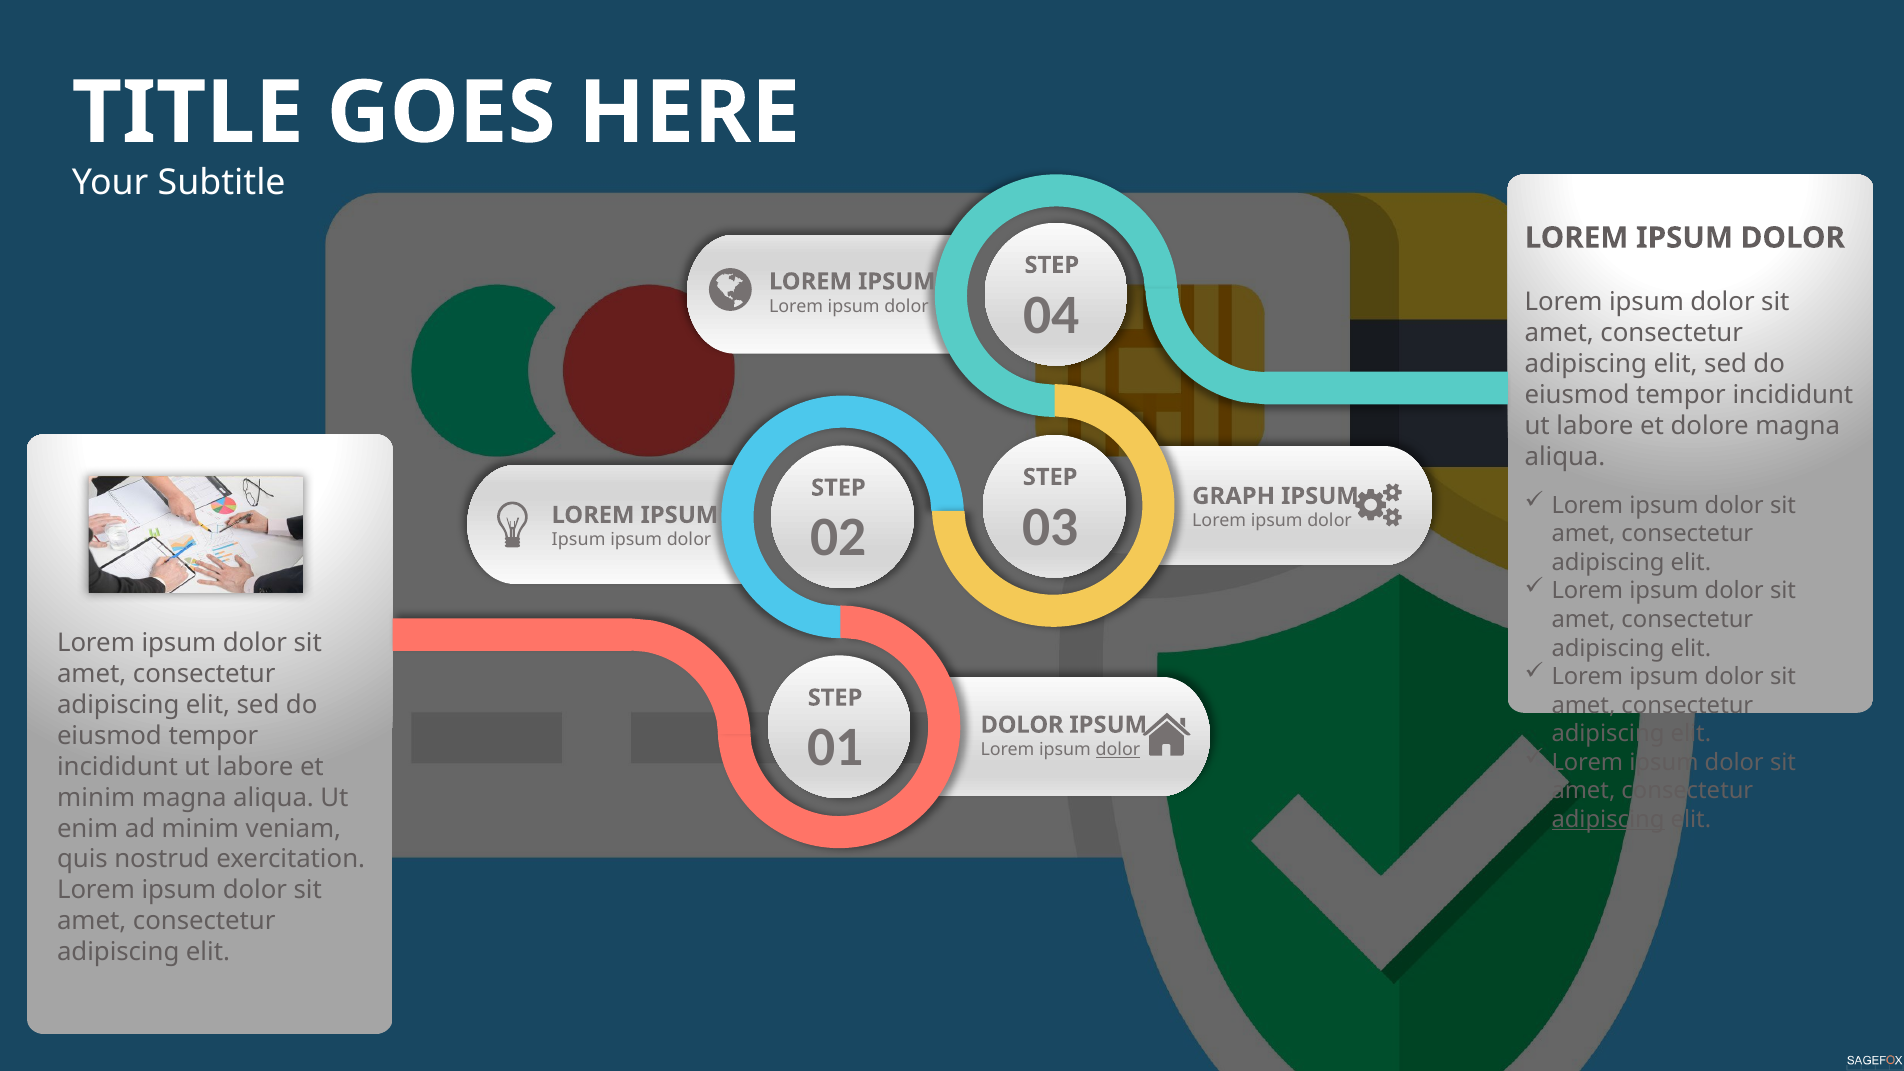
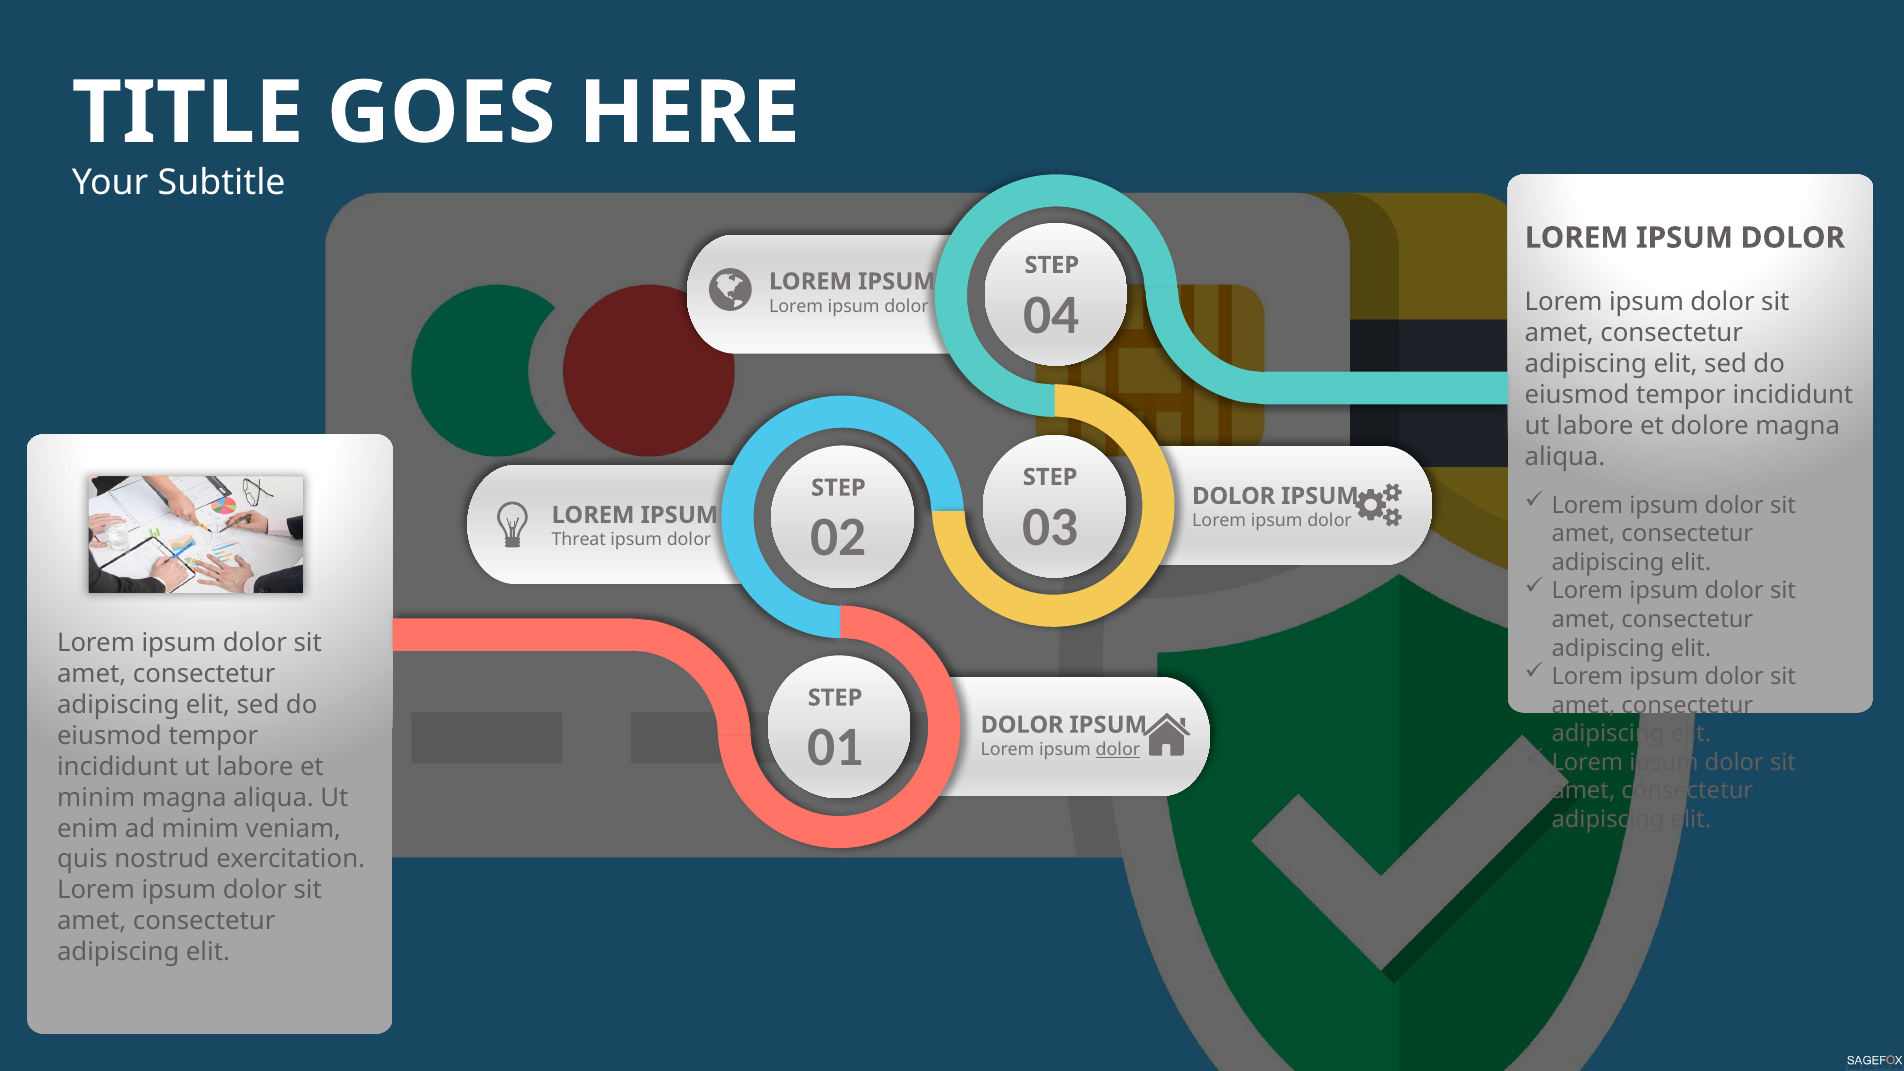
GRAPH at (1234, 496): GRAPH -> DOLOR
Ipsum at (579, 540): Ipsum -> Threat
adipiscing at (1608, 820) underline: present -> none
